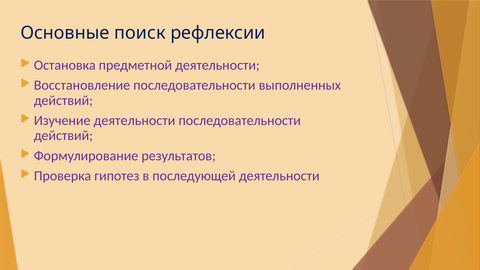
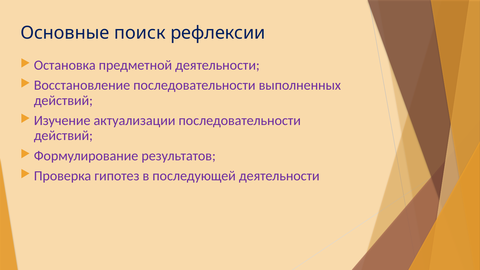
Изучение деятельности: деятельности -> актуализации
